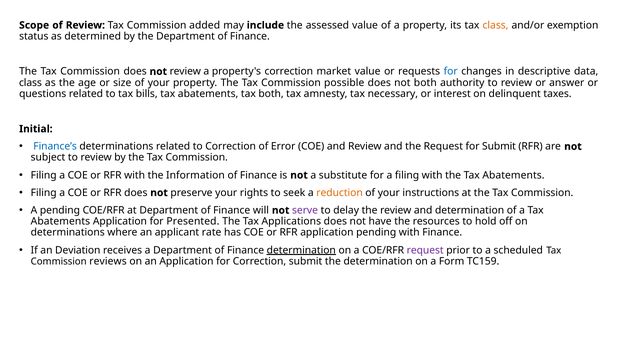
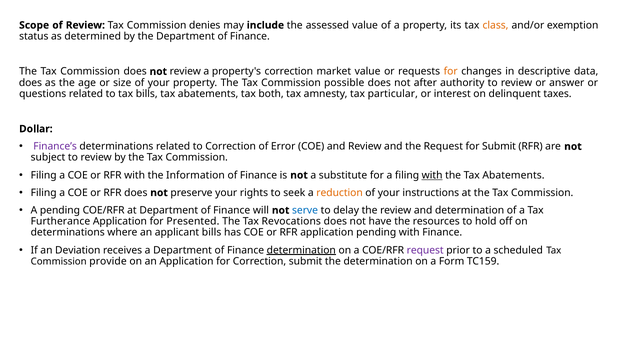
added: added -> denies
for at (451, 71) colour: blue -> orange
class at (30, 83): class -> does
not both: both -> after
necessary: necessary -> particular
Initial: Initial -> Dollar
Finance’s colour: blue -> purple
with at (432, 175) underline: none -> present
serve colour: purple -> blue
Abatements at (60, 221): Abatements -> Furtherance
Applications: Applications -> Revocations
applicant rate: rate -> bills
reviews: reviews -> provide
